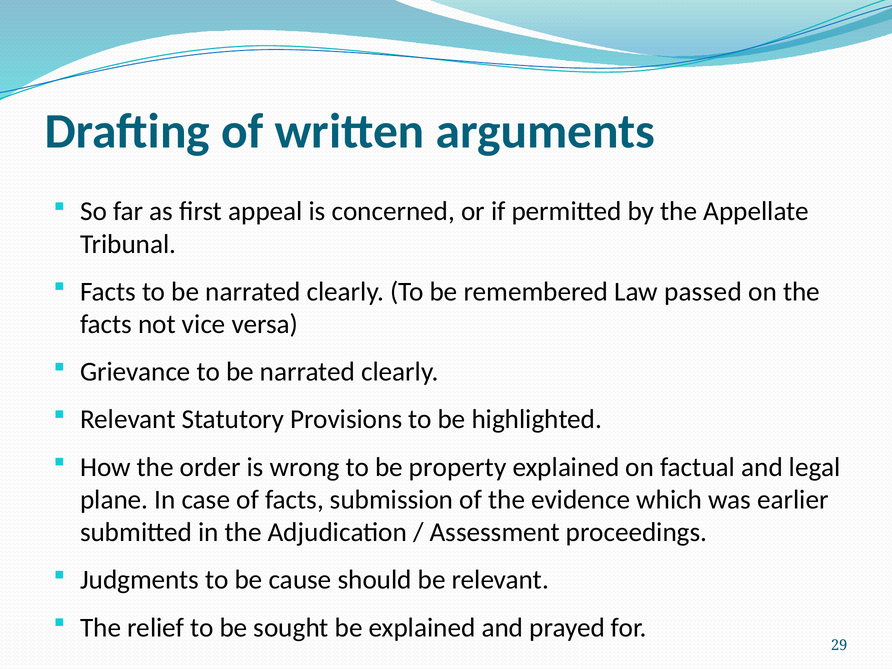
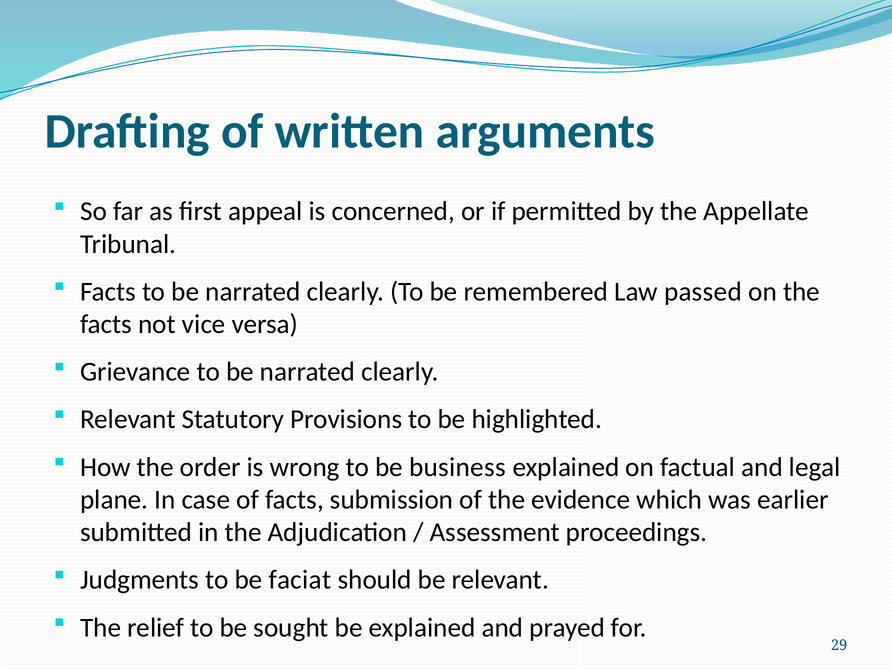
property: property -> business
cause: cause -> faciat
